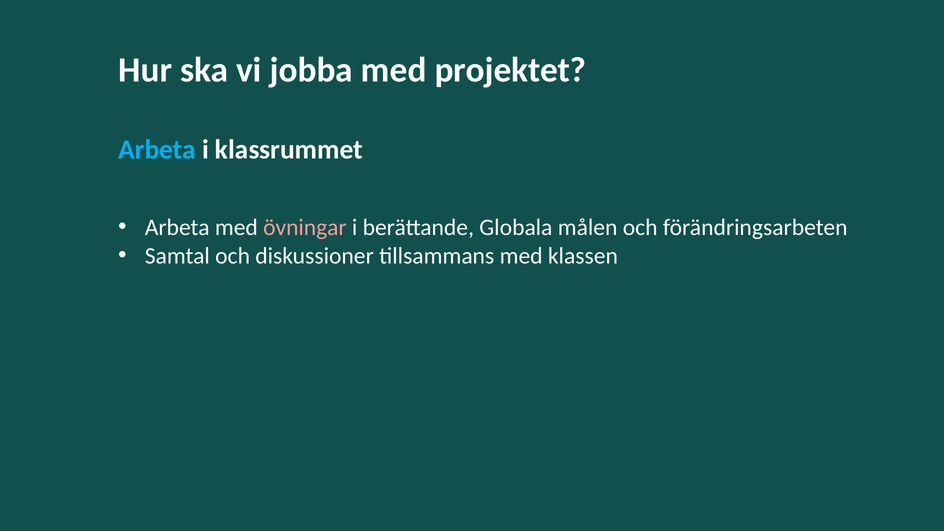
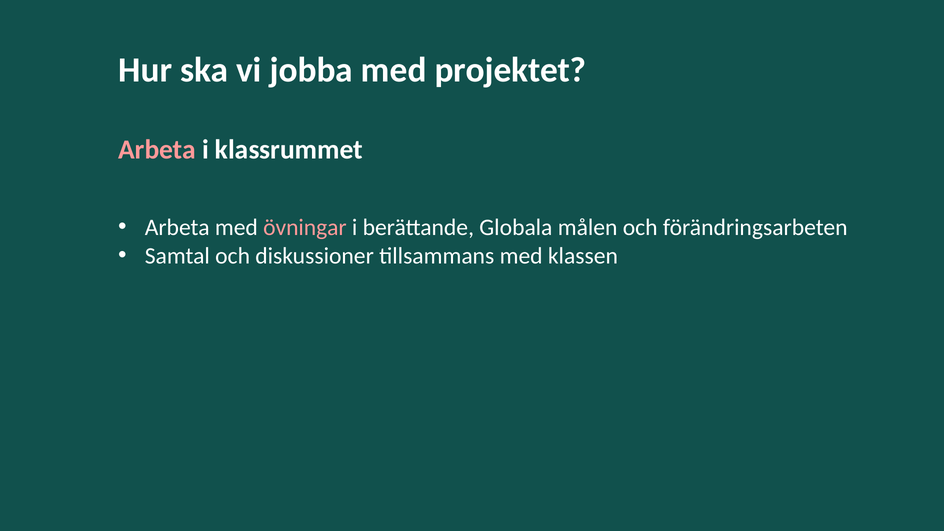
Arbeta at (157, 150) colour: light blue -> pink
